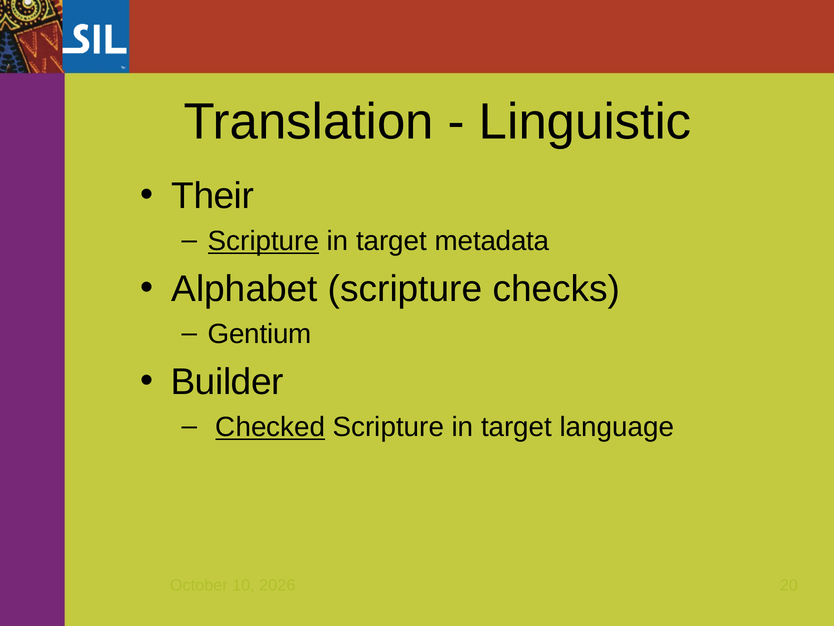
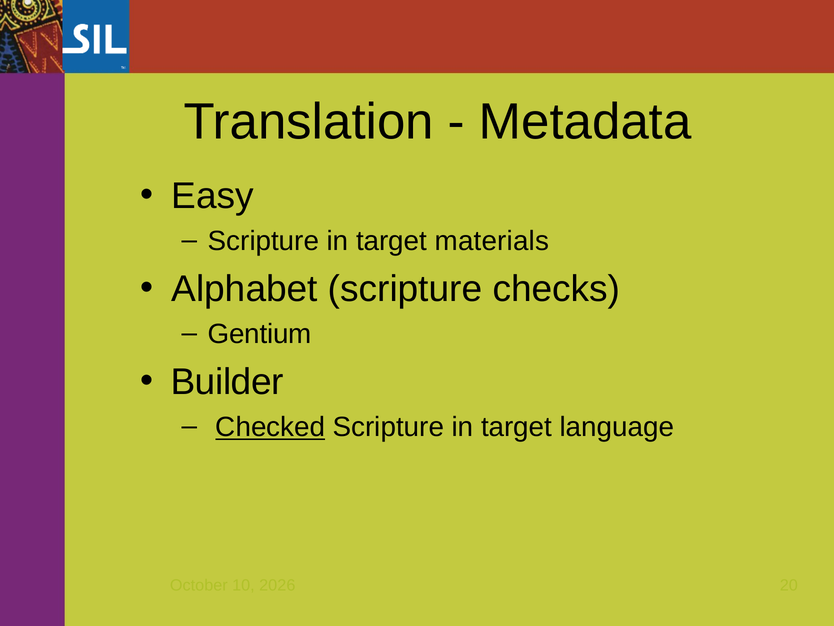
Linguistic: Linguistic -> Metadata
Their: Their -> Easy
Scripture at (263, 241) underline: present -> none
metadata: metadata -> materials
